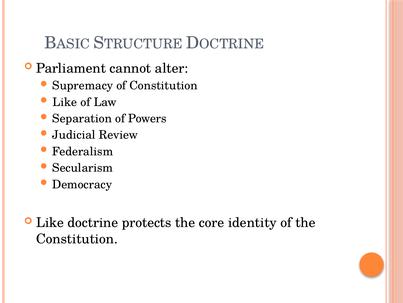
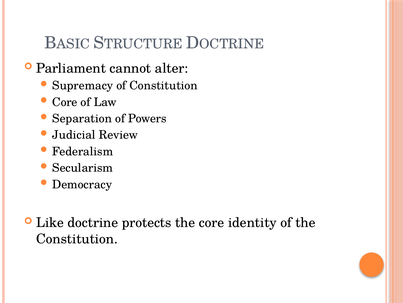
Like at (65, 102): Like -> Core
